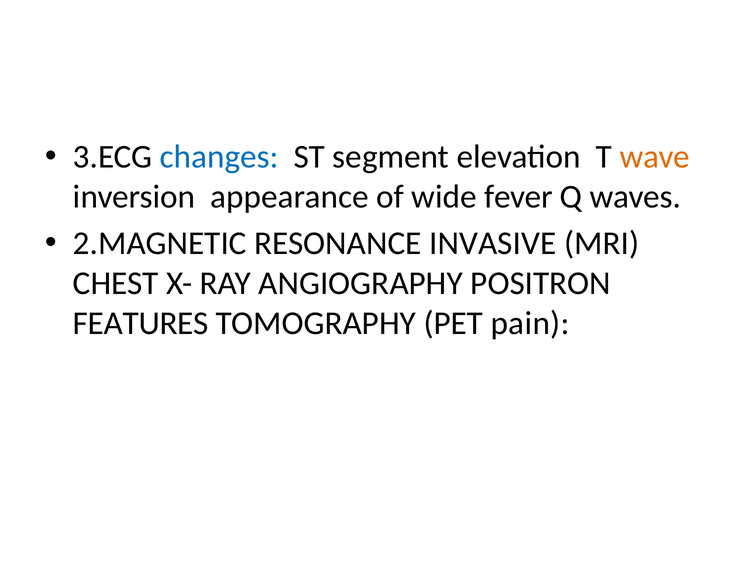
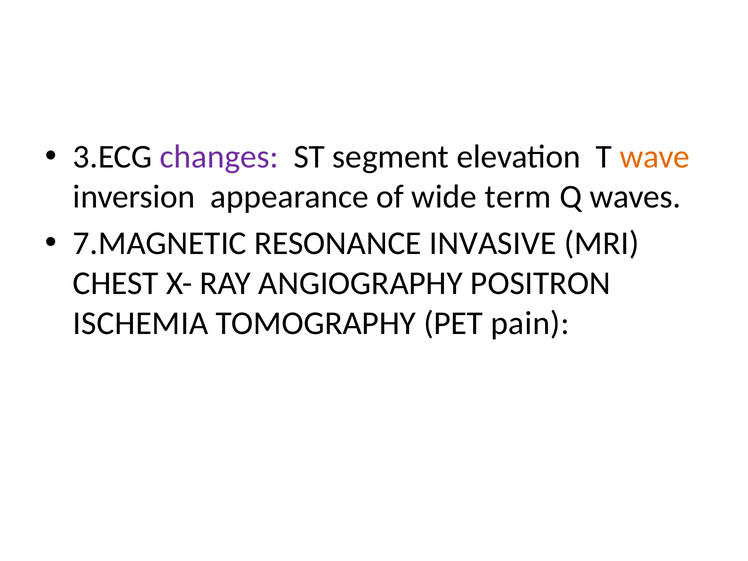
changes colour: blue -> purple
fever: fever -> term
2.MAGNETIC: 2.MAGNETIC -> 7.MAGNETIC
FEATURES: FEATURES -> ISCHEMIA
